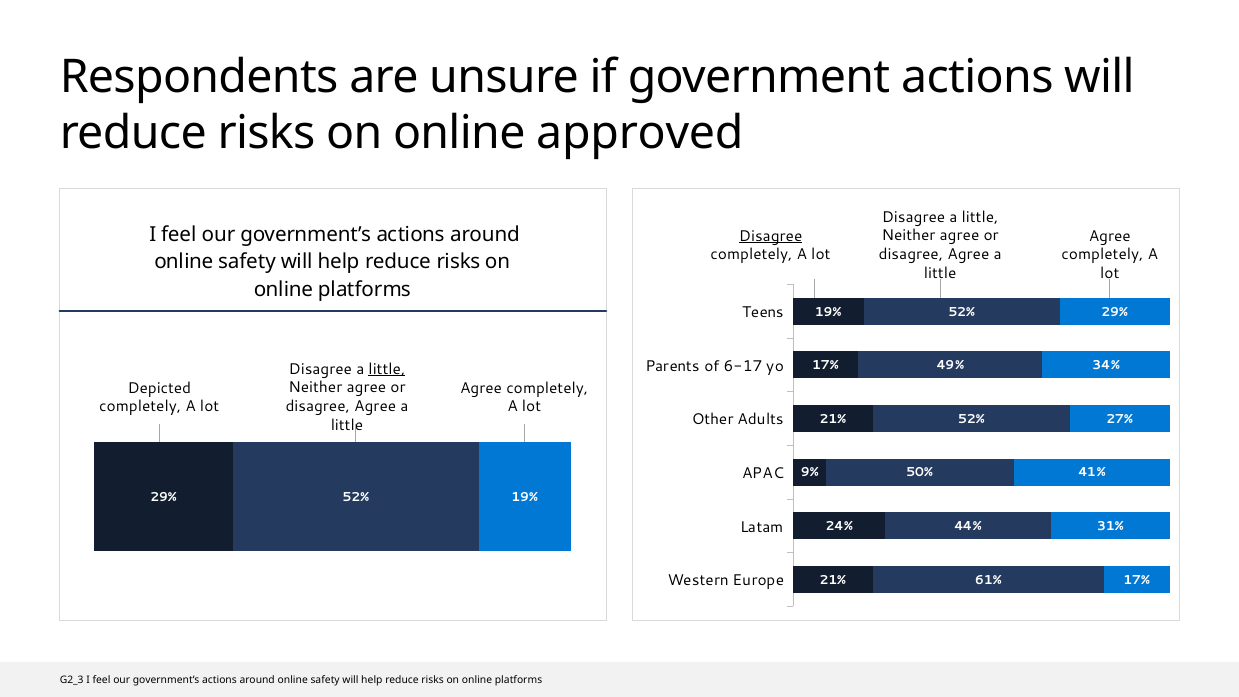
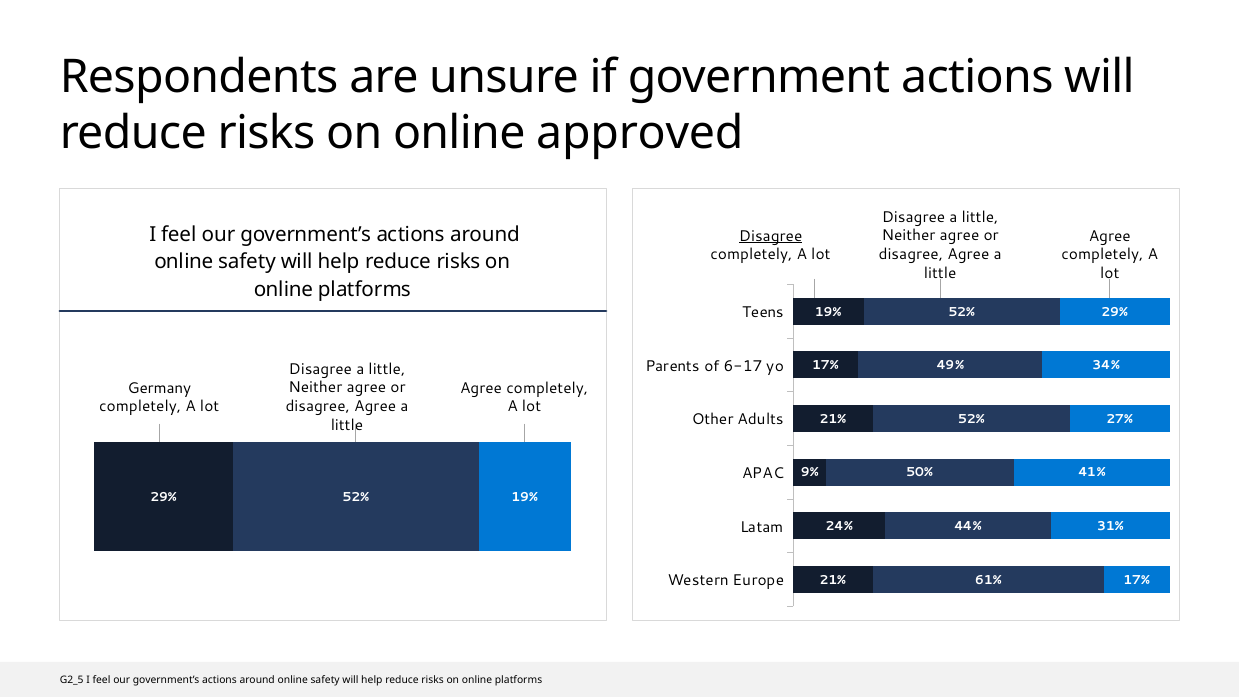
little at (387, 369) underline: present -> none
Depicted: Depicted -> Germany
G2_3: G2_3 -> G2_5
